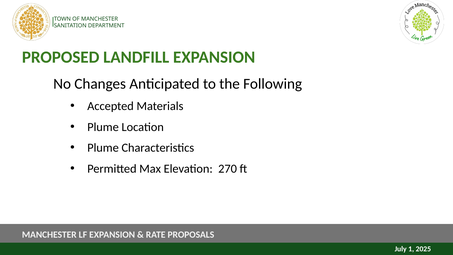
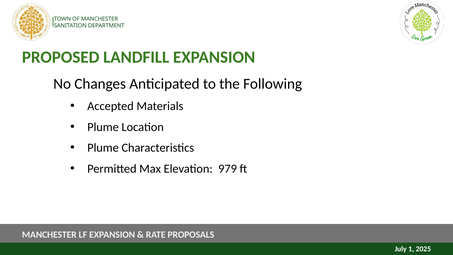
270: 270 -> 979
